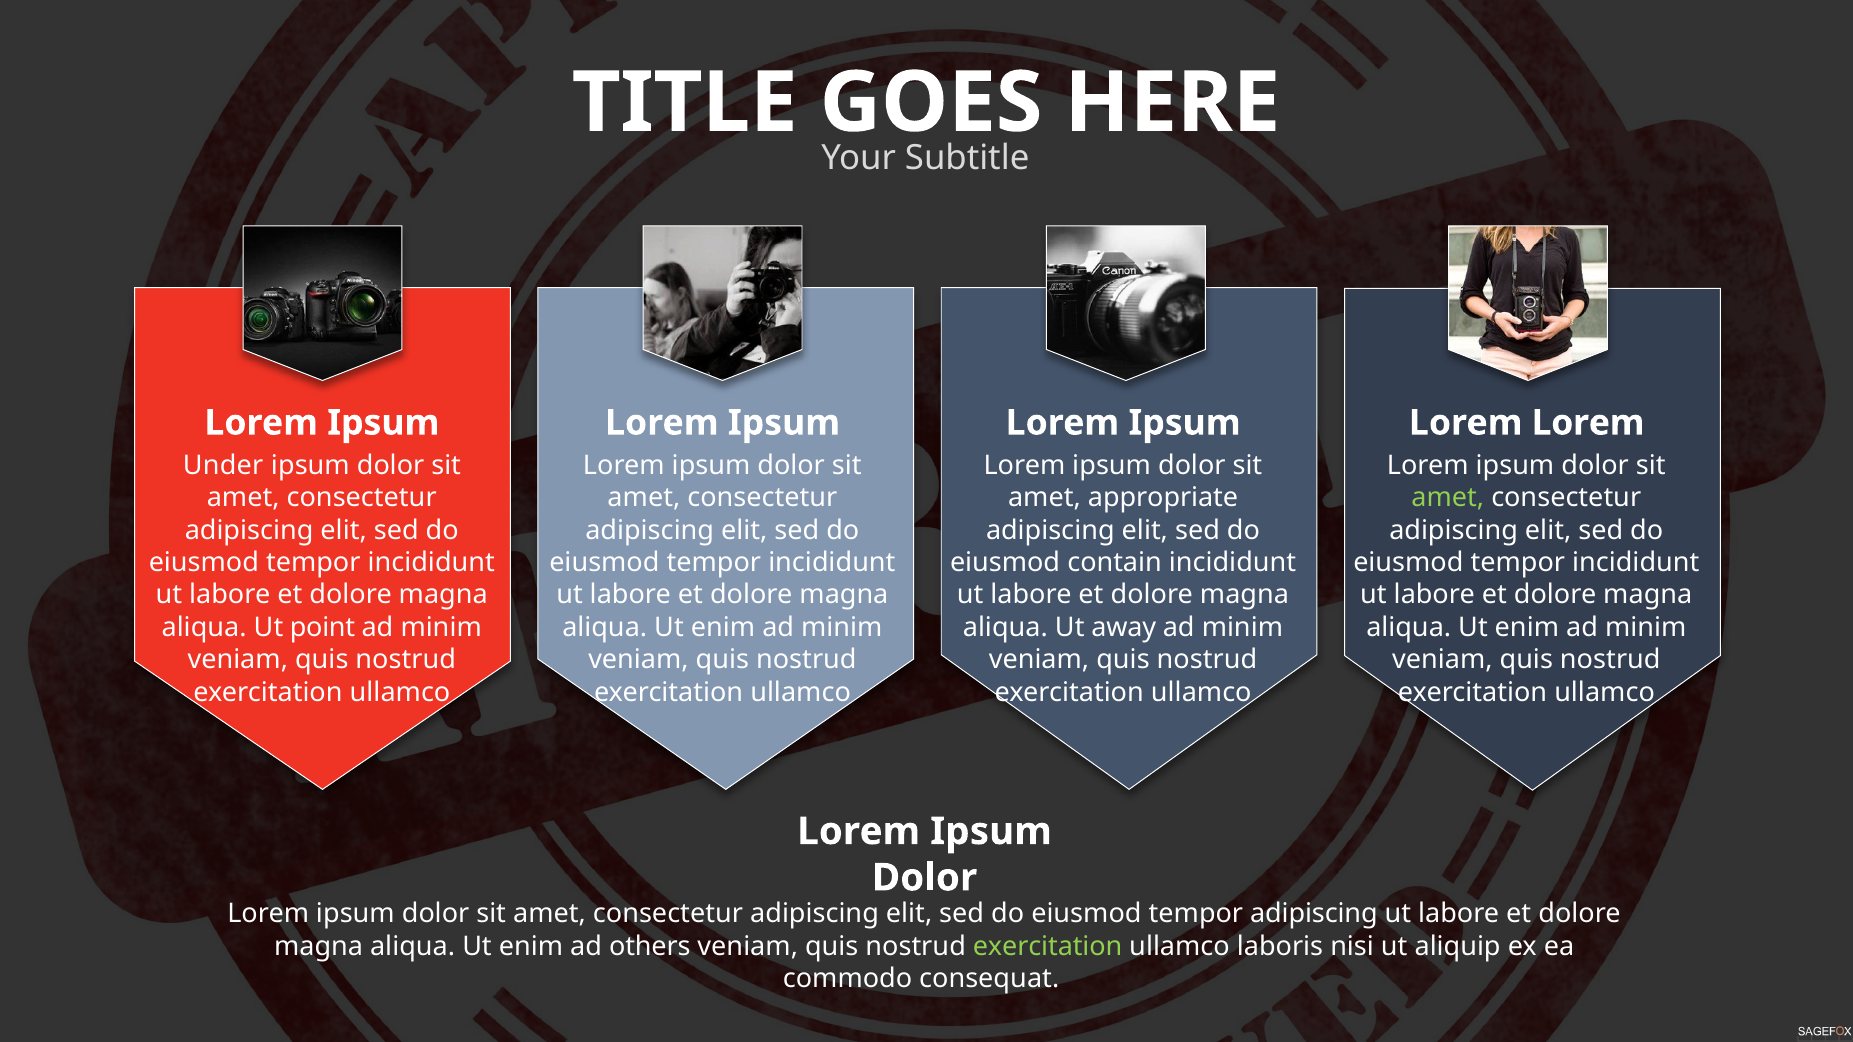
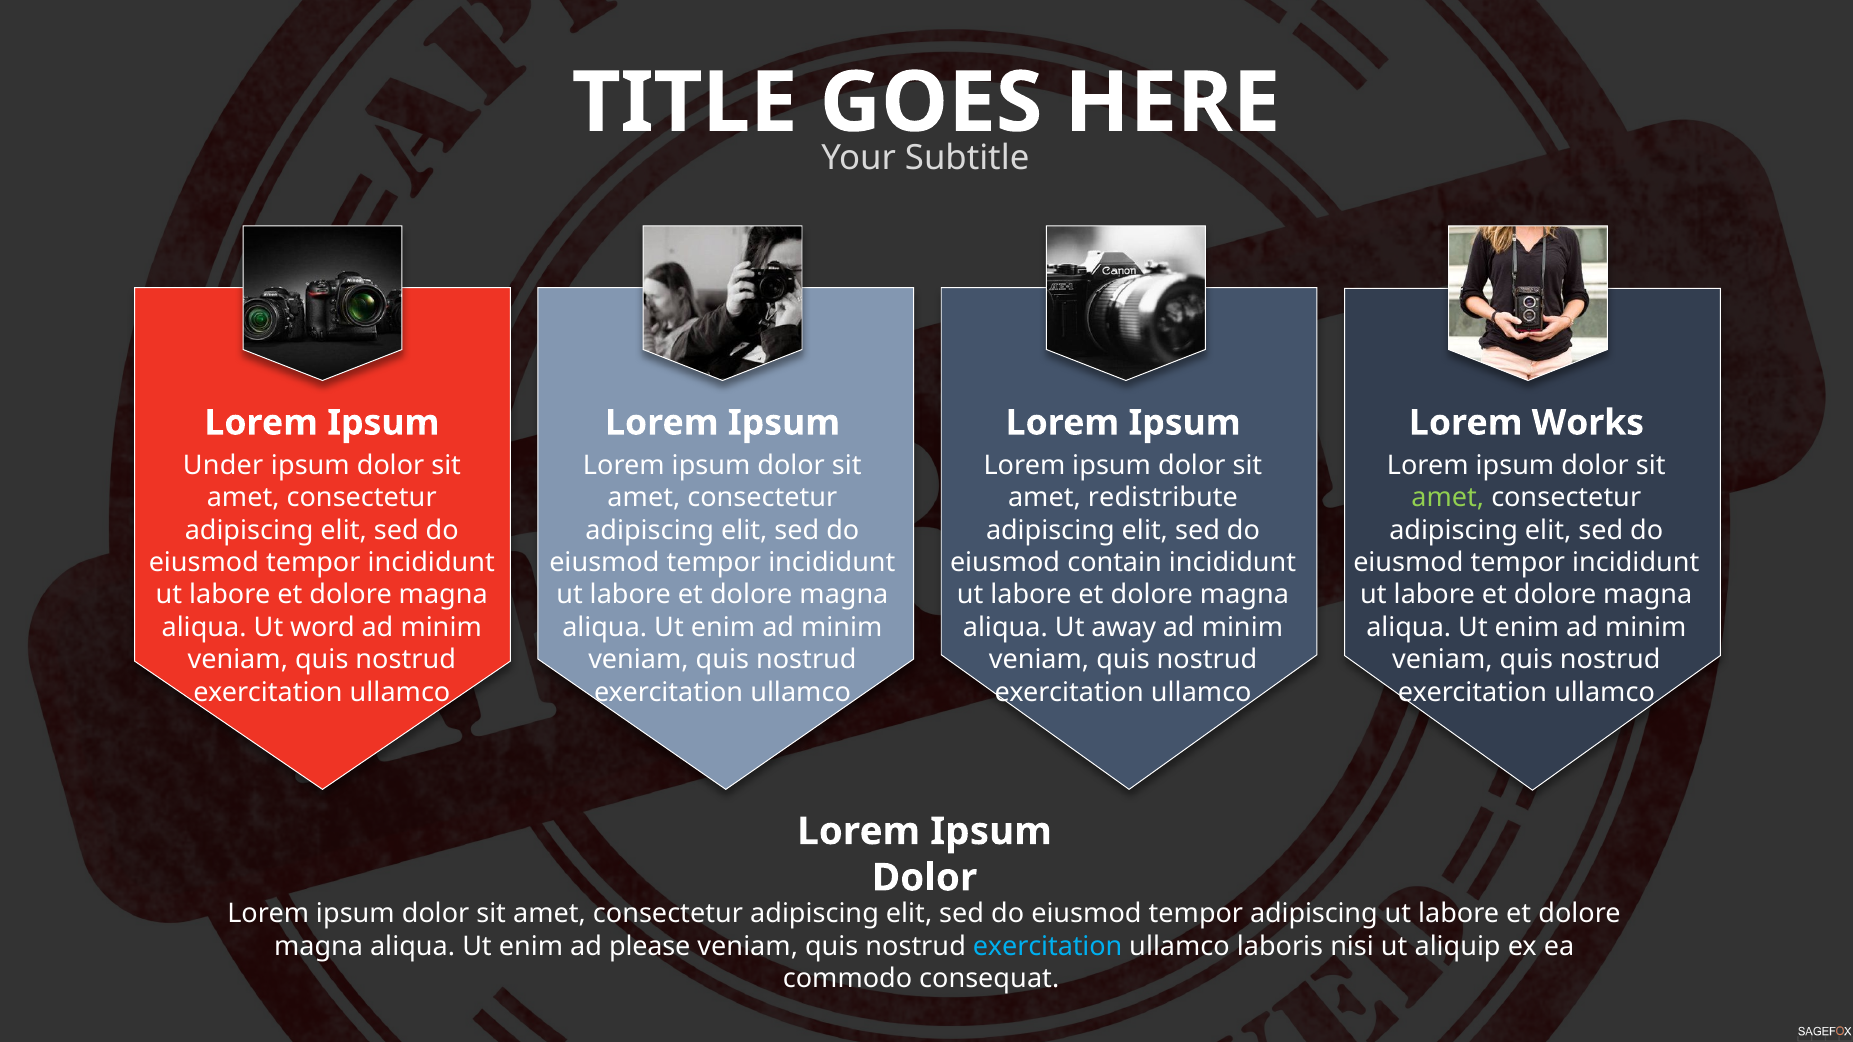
Lorem at (1588, 423): Lorem -> Works
appropriate: appropriate -> redistribute
point: point -> word
others: others -> please
exercitation at (1048, 946) colour: light green -> light blue
